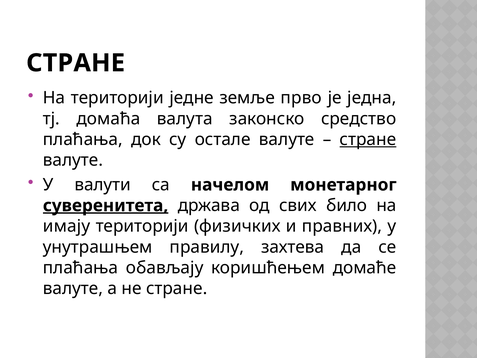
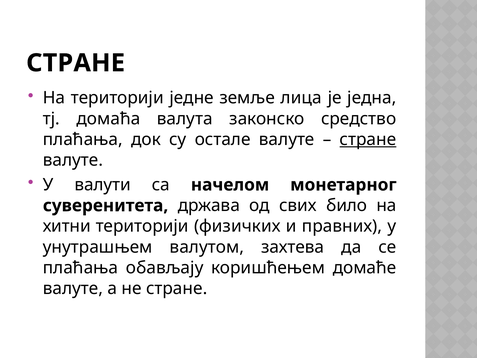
прво: прво -> лица
суверенитета underline: present -> none
имају: имају -> хитни
правилу: правилу -> валутом
